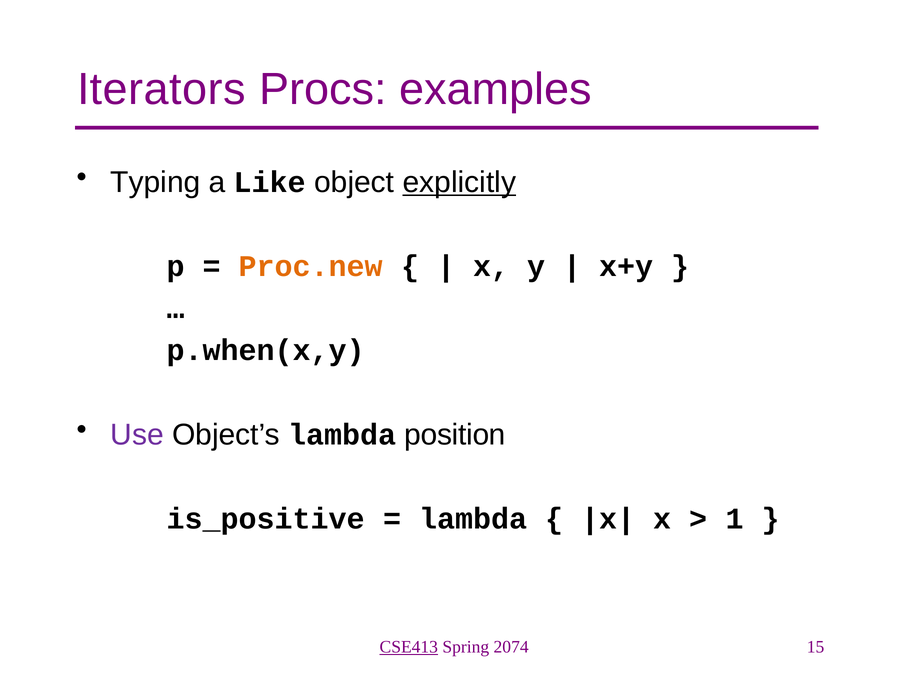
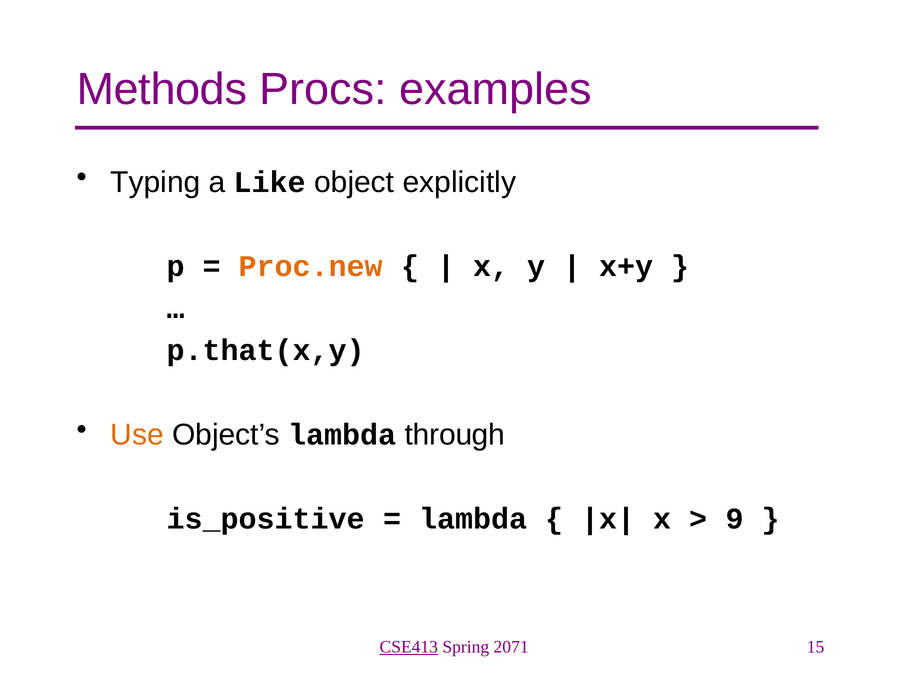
Iterators: Iterators -> Methods
explicitly underline: present -> none
p.when(x,y: p.when(x,y -> p.that(x,y
Use colour: purple -> orange
position: position -> through
1: 1 -> 9
2074: 2074 -> 2071
